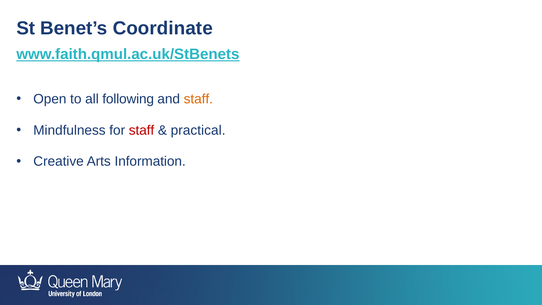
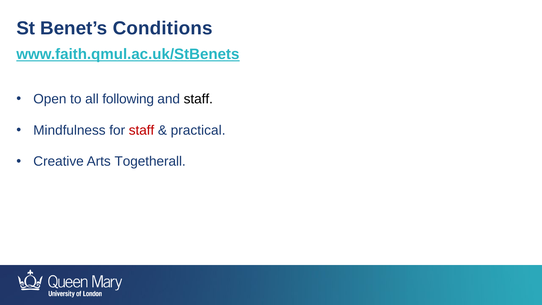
Coordinate: Coordinate -> Conditions
staff at (198, 99) colour: orange -> black
Information: Information -> Togetherall
